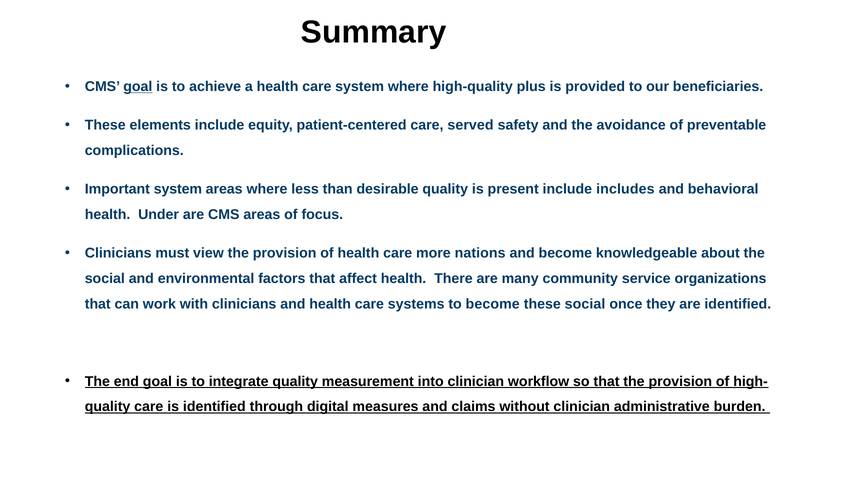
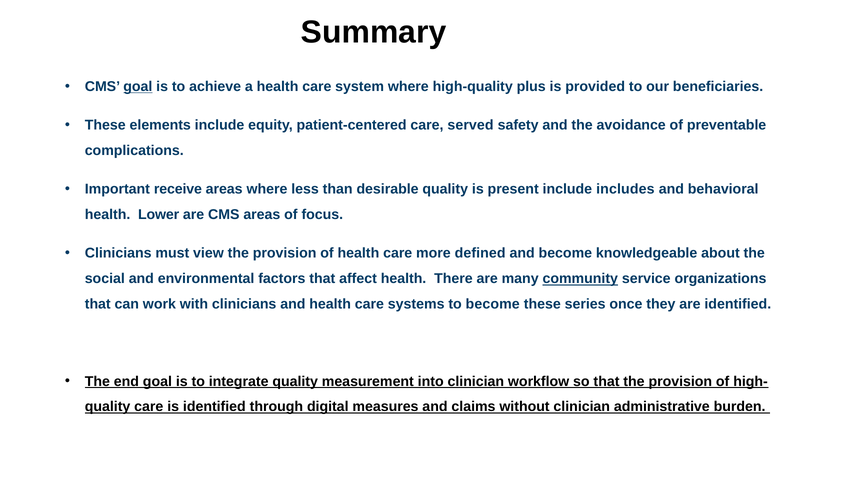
Important system: system -> receive
Under: Under -> Lower
nations: nations -> defined
community underline: none -> present
these social: social -> series
